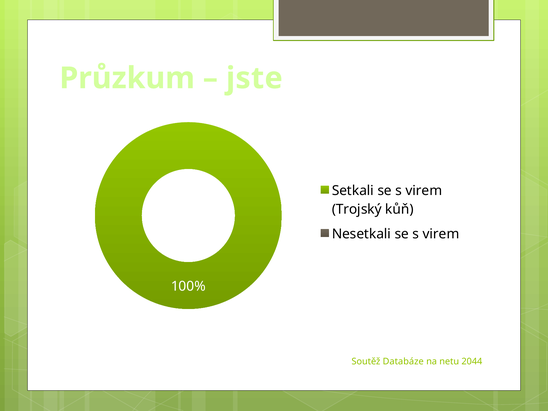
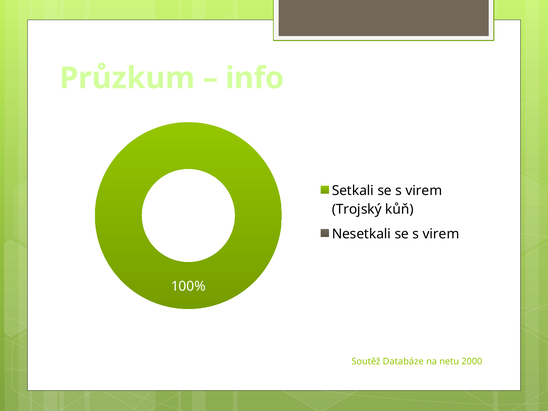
jste: jste -> info
2044: 2044 -> 2000
